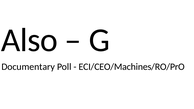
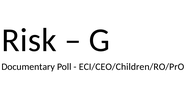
Also: Also -> Risk
ECI/CEO/Machines/RO/PrO: ECI/CEO/Machines/RO/PrO -> ECI/CEO/Children/RO/PrO
